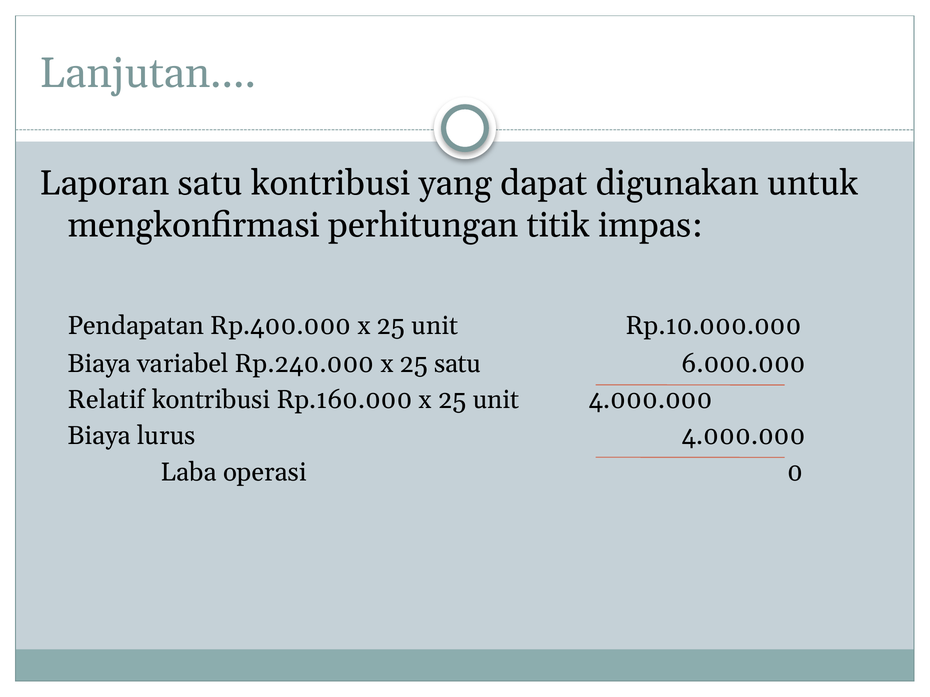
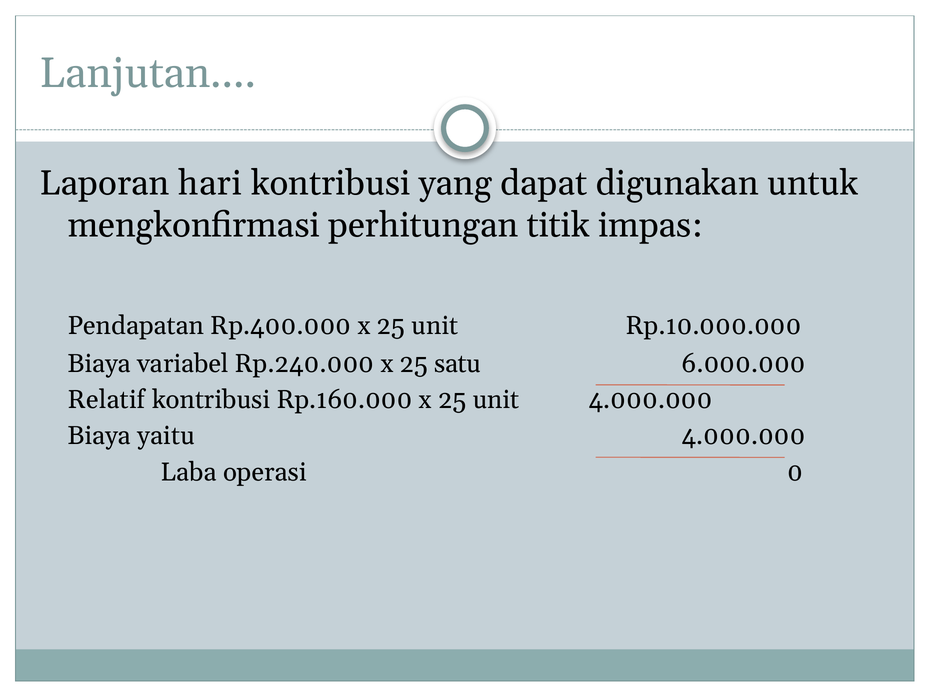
Laporan satu: satu -> hari
lurus: lurus -> yaitu
